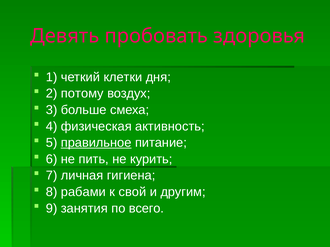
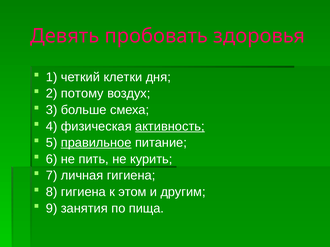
активность underline: none -> present
8 рабами: рабами -> гигиена
свой: свой -> этом
всего: всего -> пища
